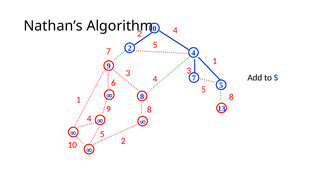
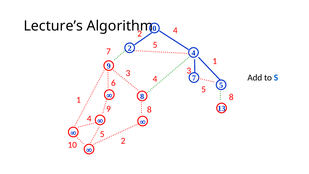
Nathan’s: Nathan’s -> Lecture’s
